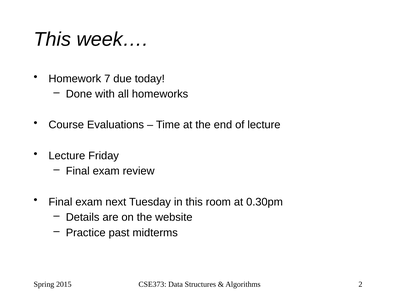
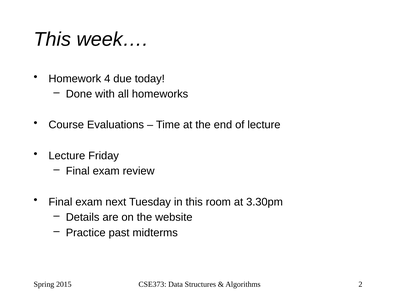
7: 7 -> 4
0.30pm: 0.30pm -> 3.30pm
